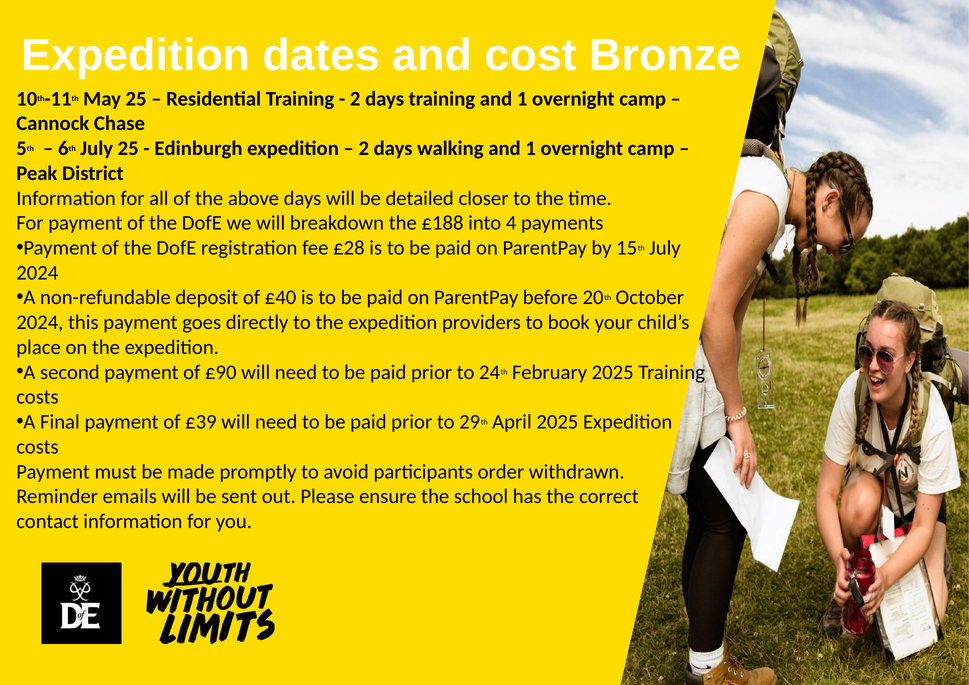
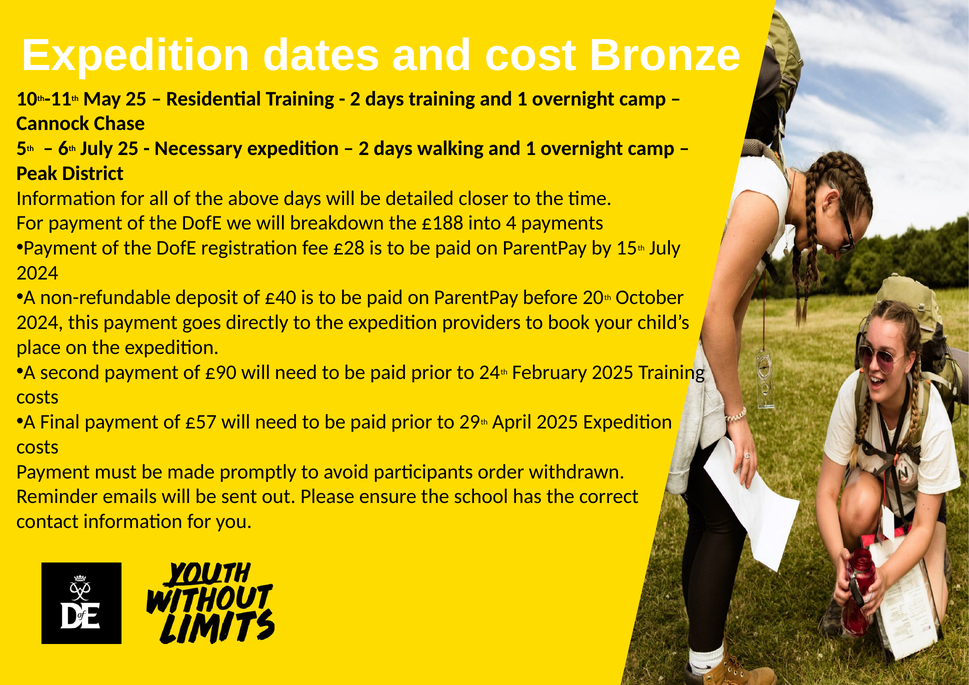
Edinburgh: Edinburgh -> Necessary
£39: £39 -> £57
